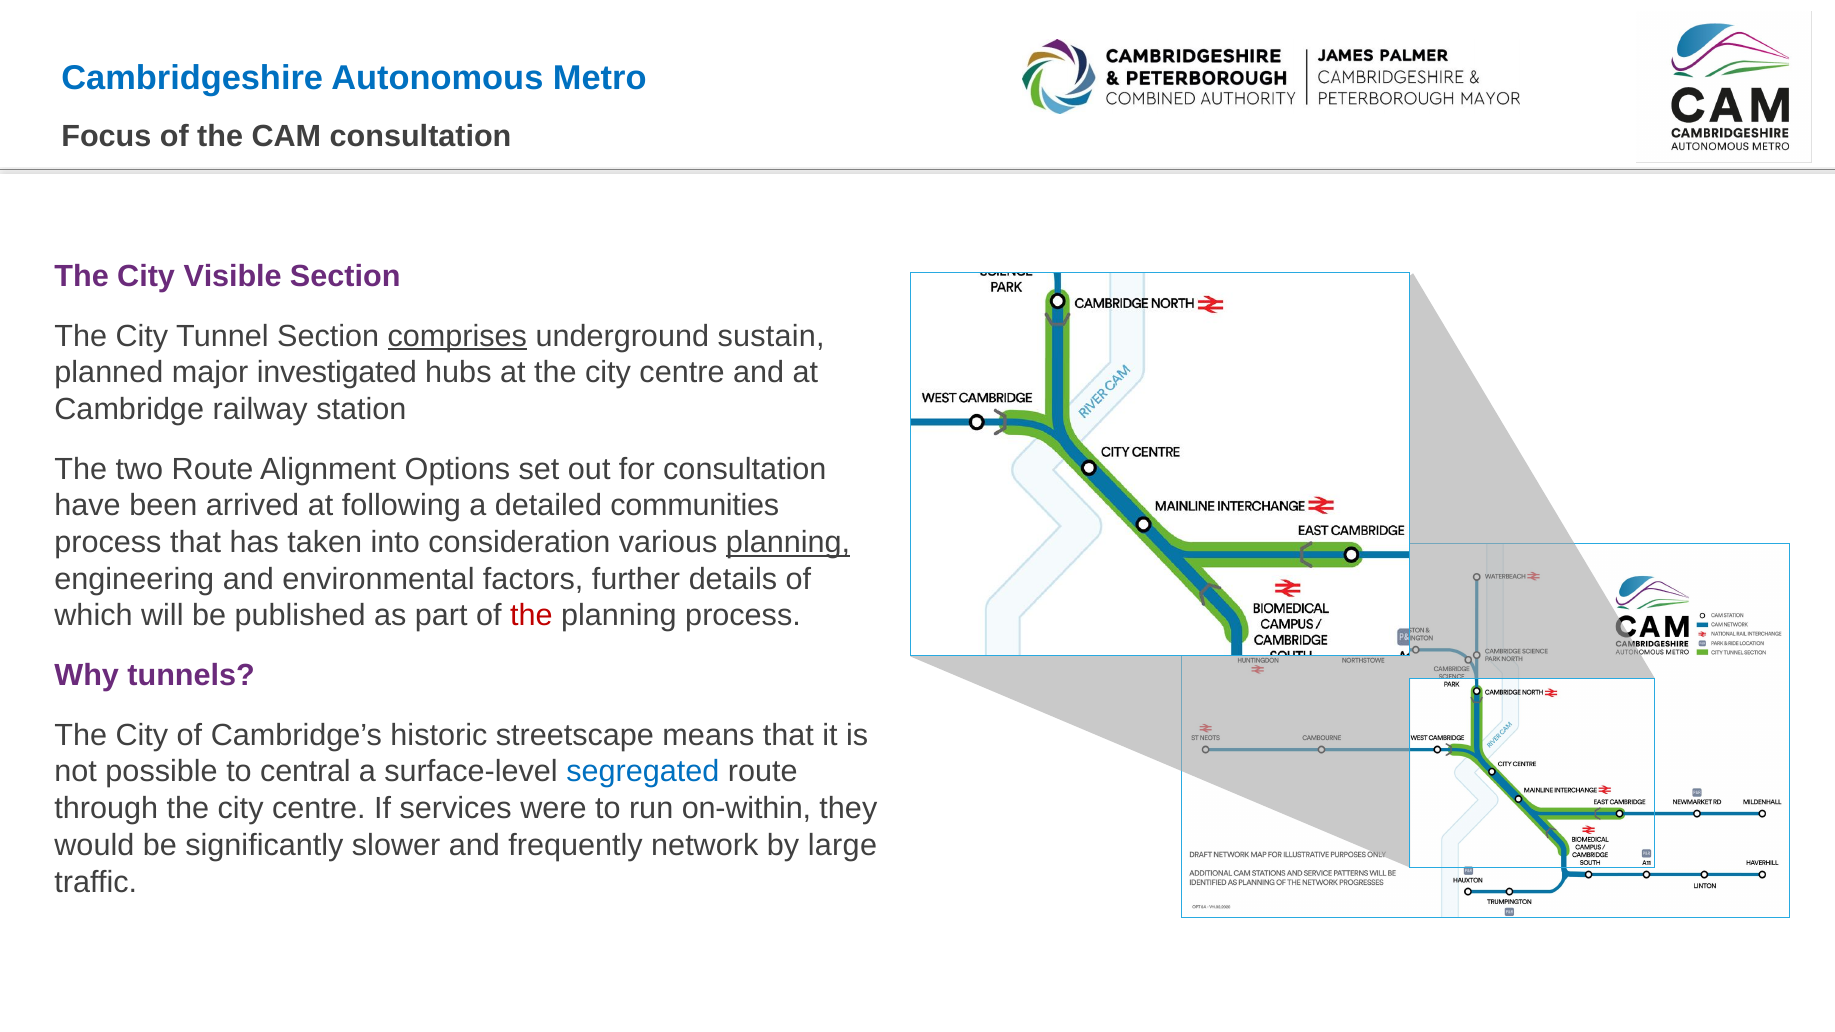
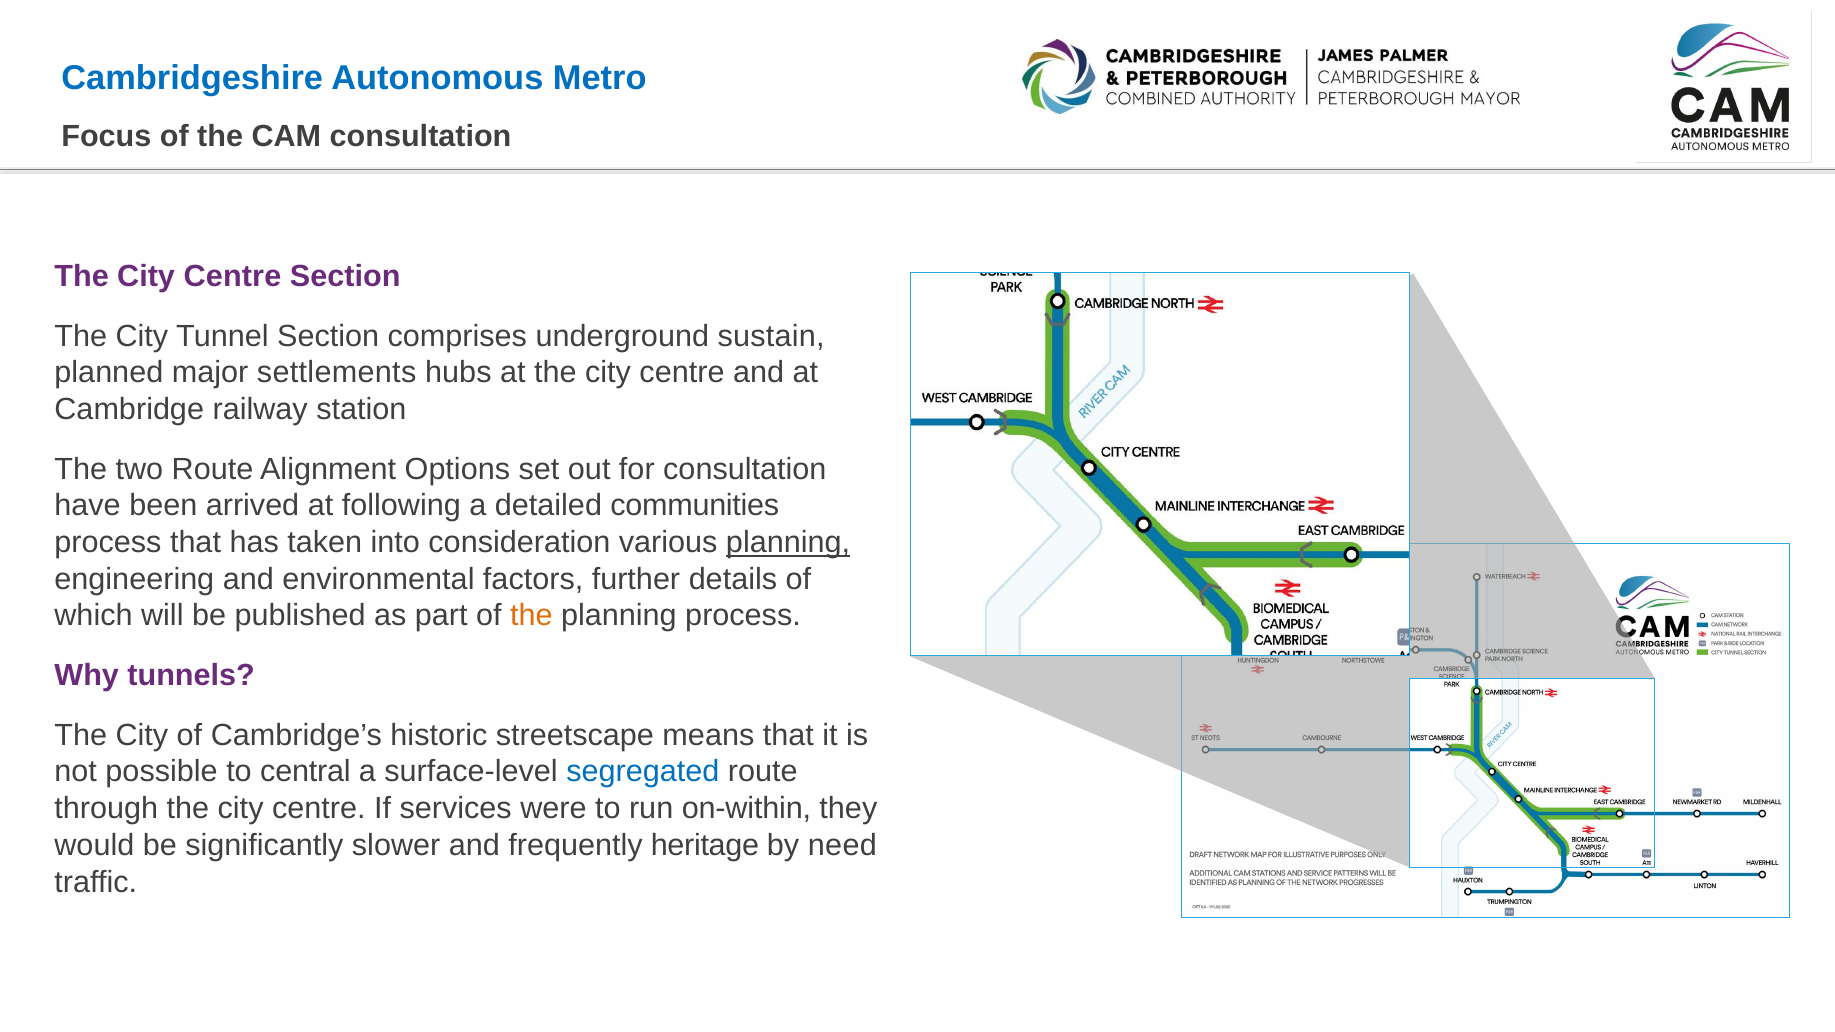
Visible at (233, 276): Visible -> Centre
comprises underline: present -> none
investigated: investigated -> settlements
the at (531, 616) colour: red -> orange
network: network -> heritage
large: large -> need
